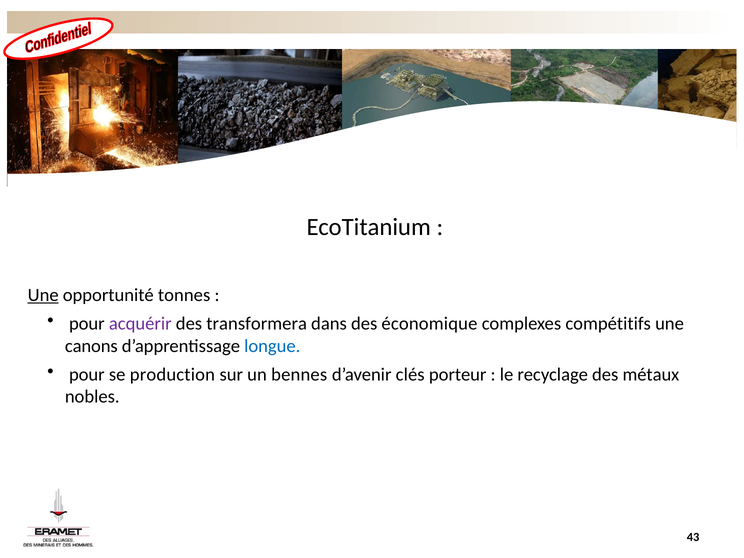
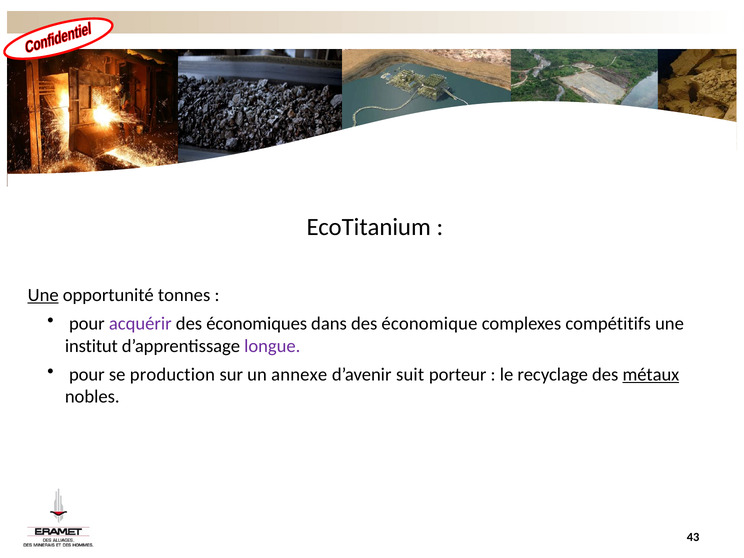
transformera: transformera -> économiques
canons: canons -> institut
longue colour: blue -> purple
bennes: bennes -> annexe
clés: clés -> suit
métaux underline: none -> present
